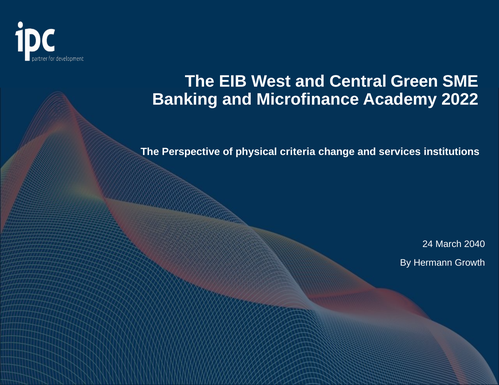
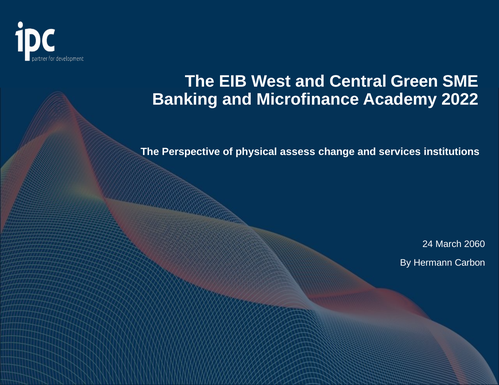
criteria: criteria -> assess
2040: 2040 -> 2060
Growth: Growth -> Carbon
